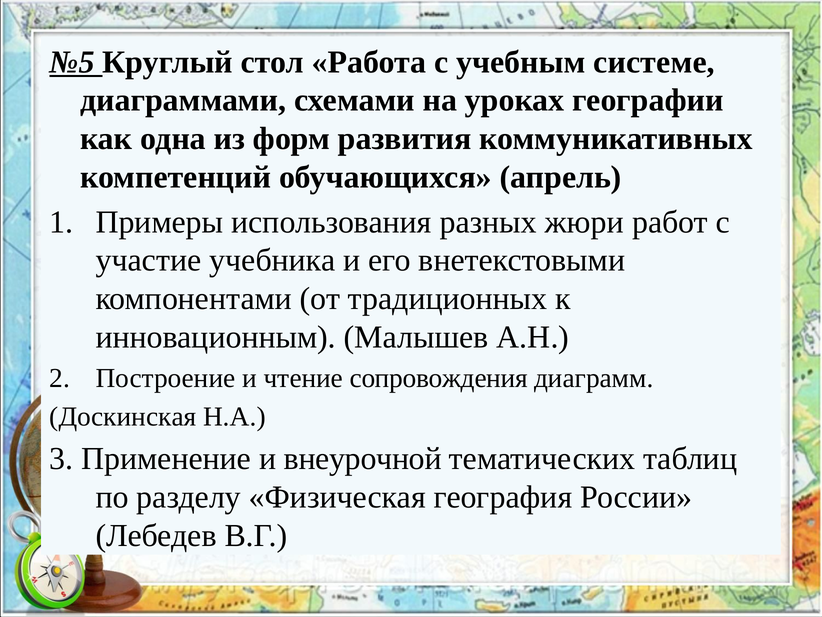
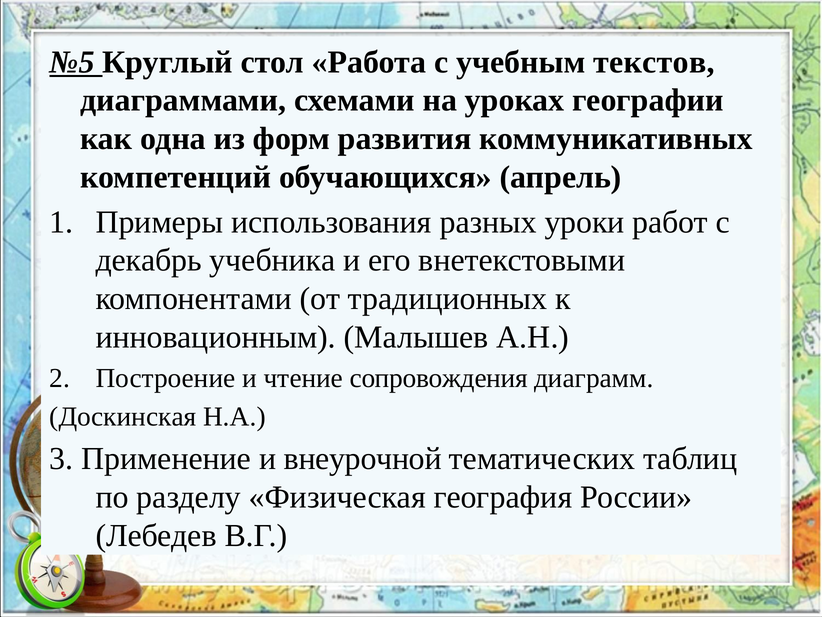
системе: системе -> текстов
жюри: жюри -> уроки
участие: участие -> декабрь
